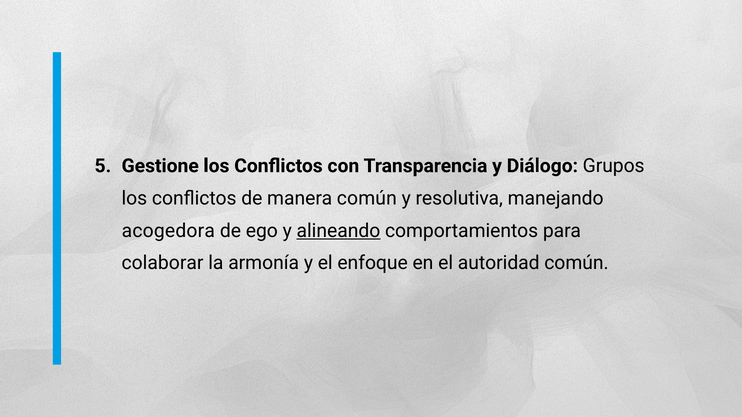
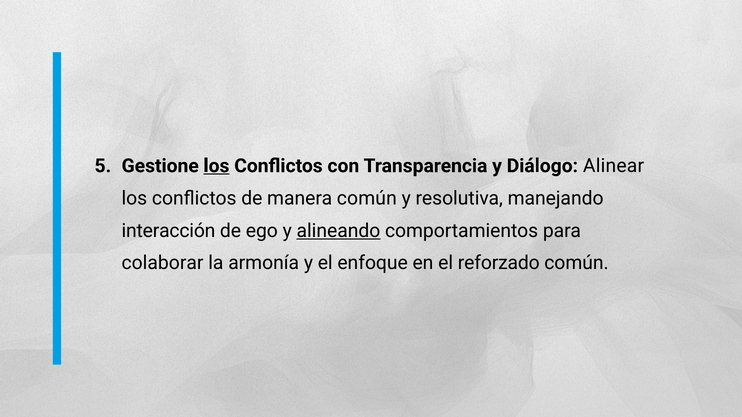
los at (216, 166) underline: none -> present
Grupos: Grupos -> Alinear
acogedora: acogedora -> interacción
autoridad: autoridad -> reforzado
